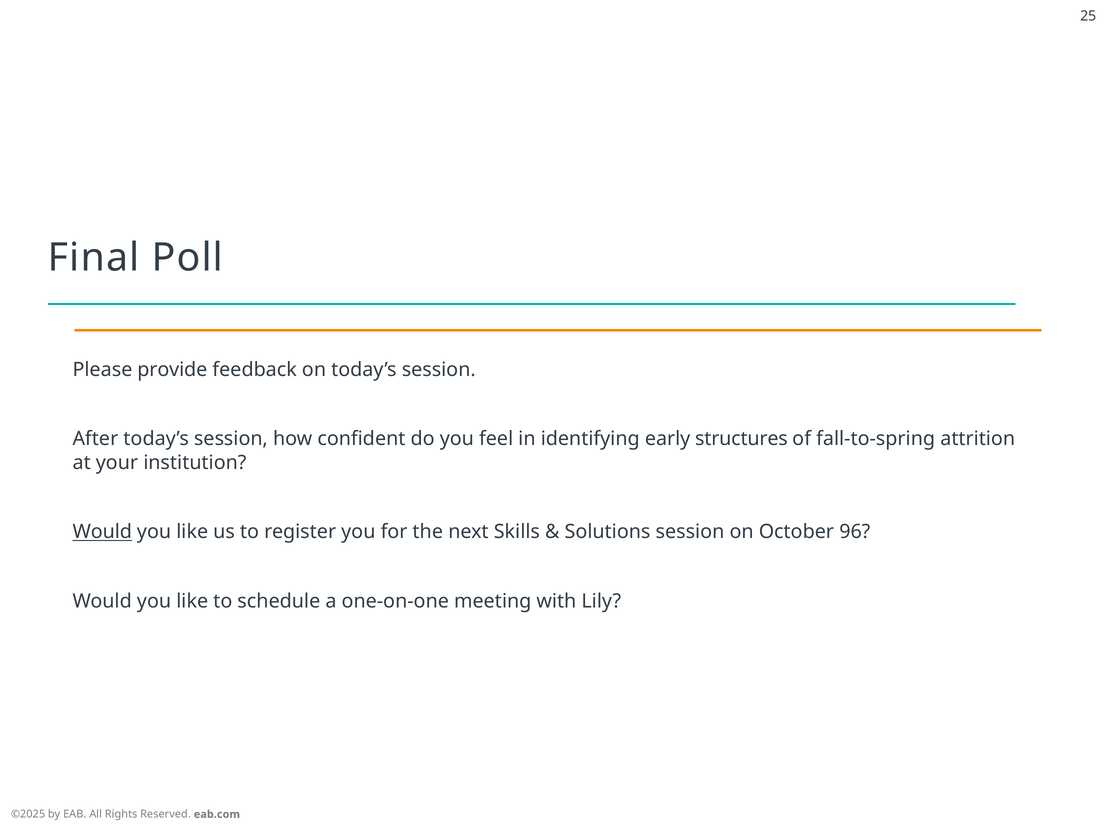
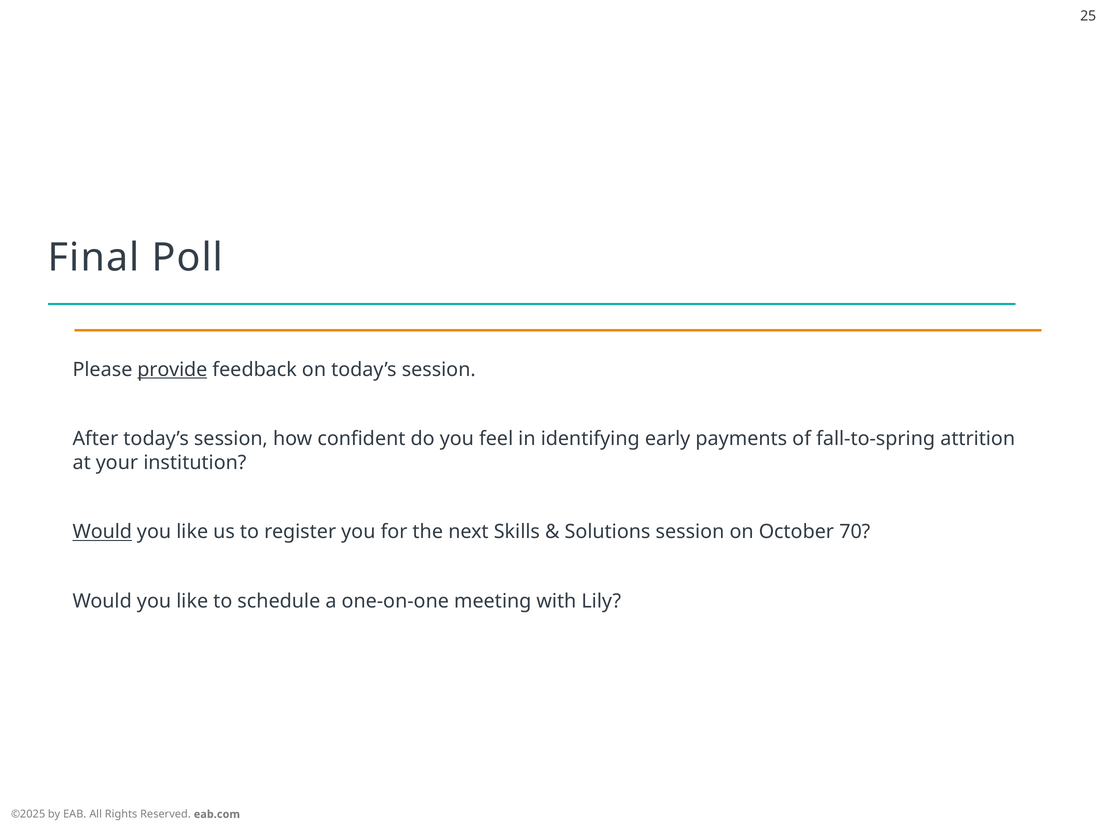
provide underline: none -> present
structures: structures -> payments
96: 96 -> 70
